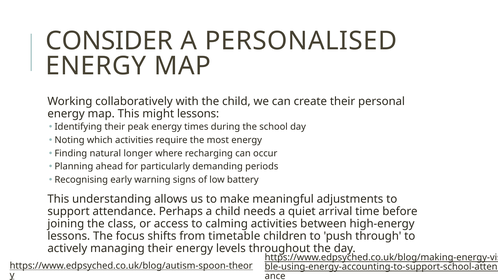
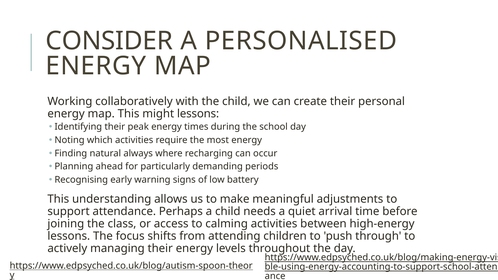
longer: longer -> always
timetable: timetable -> attending
